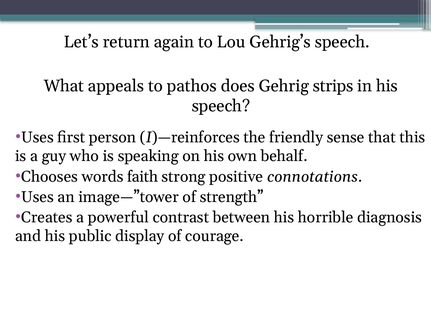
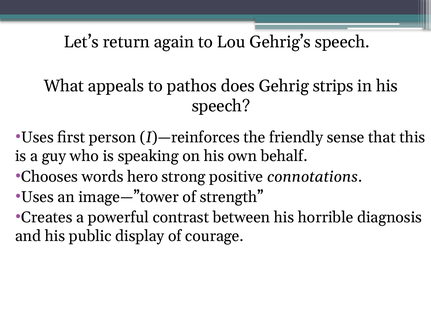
faith: faith -> hero
